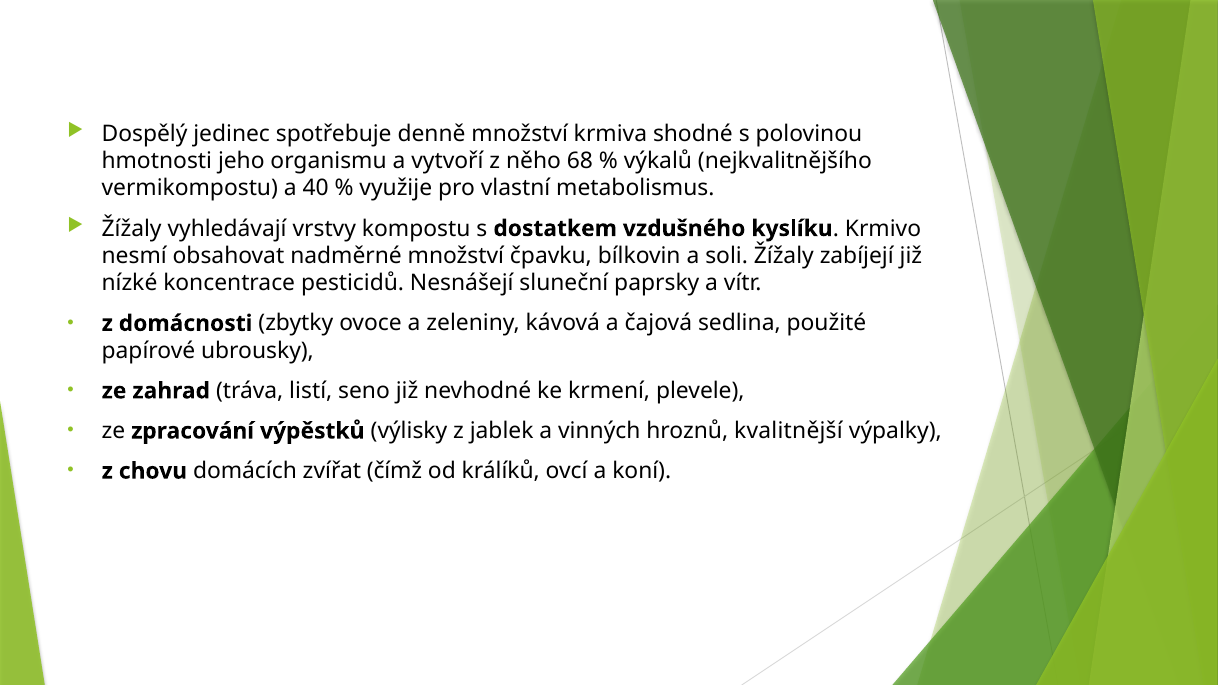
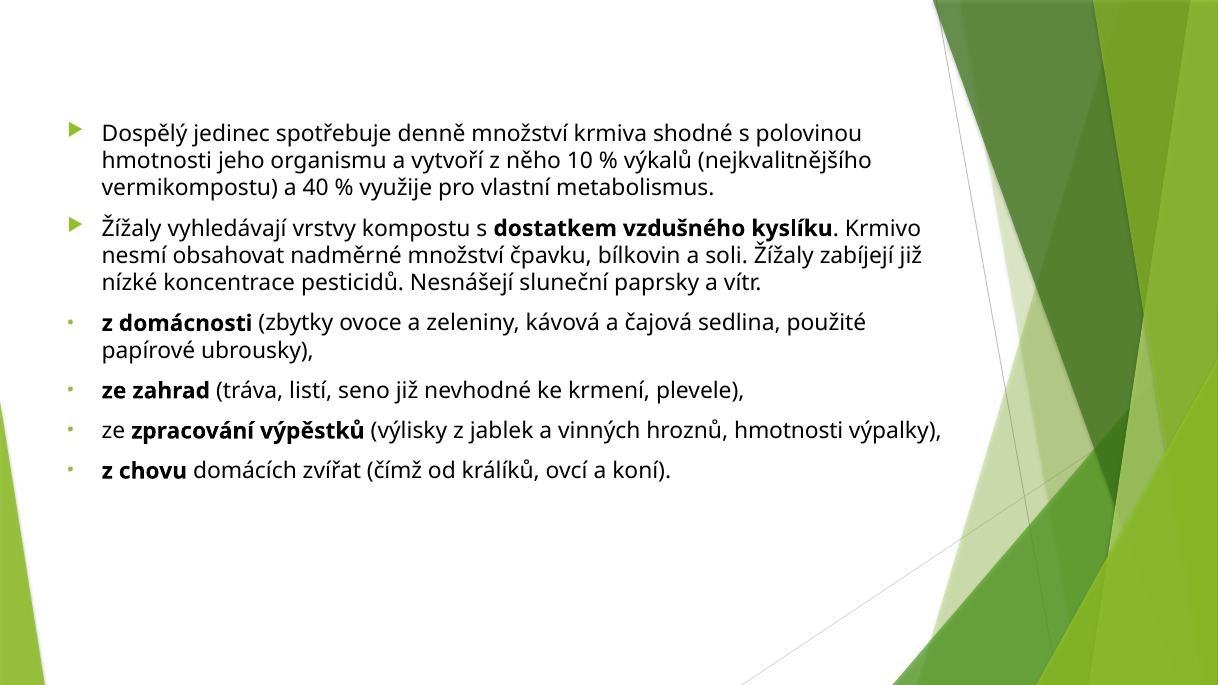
68: 68 -> 10
hroznů kvalitnější: kvalitnější -> hmotnosti
